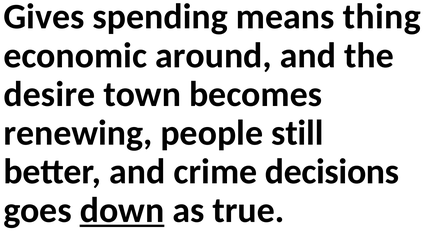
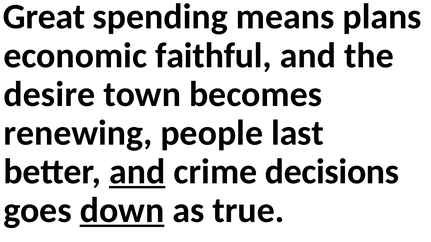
Gives: Gives -> Great
thing: thing -> plans
around: around -> faithful
still: still -> last
and at (137, 172) underline: none -> present
